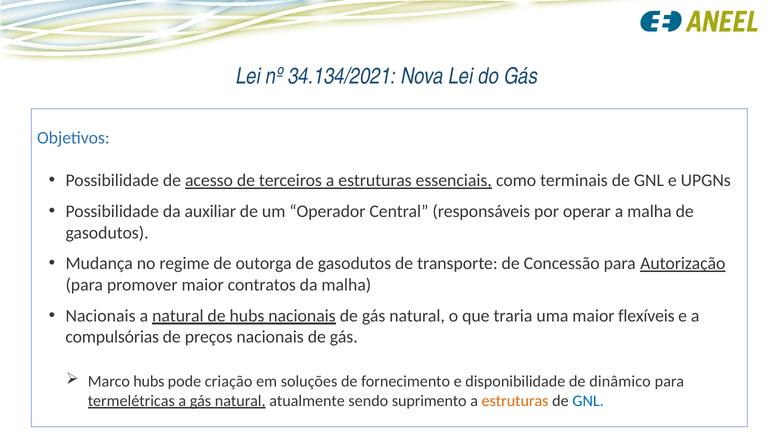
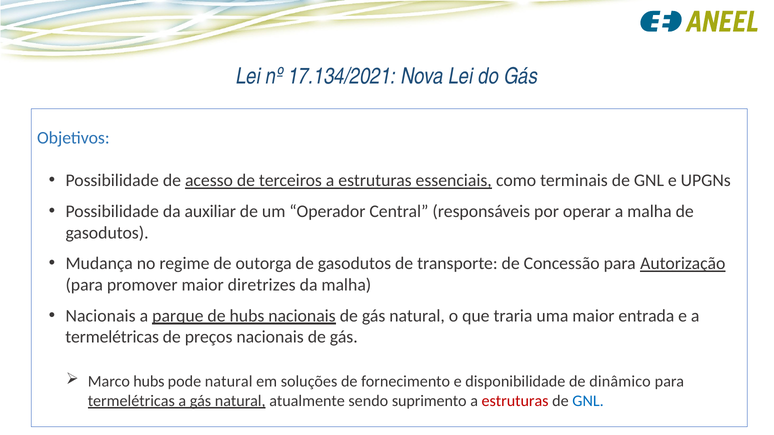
34.134/2021: 34.134/2021 -> 17.134/2021
contratos: contratos -> diretrizes
a natural: natural -> parque
flexíveis: flexíveis -> entrada
compulsórias at (112, 337): compulsórias -> termelétricas
pode criação: criação -> natural
estruturas at (515, 401) colour: orange -> red
